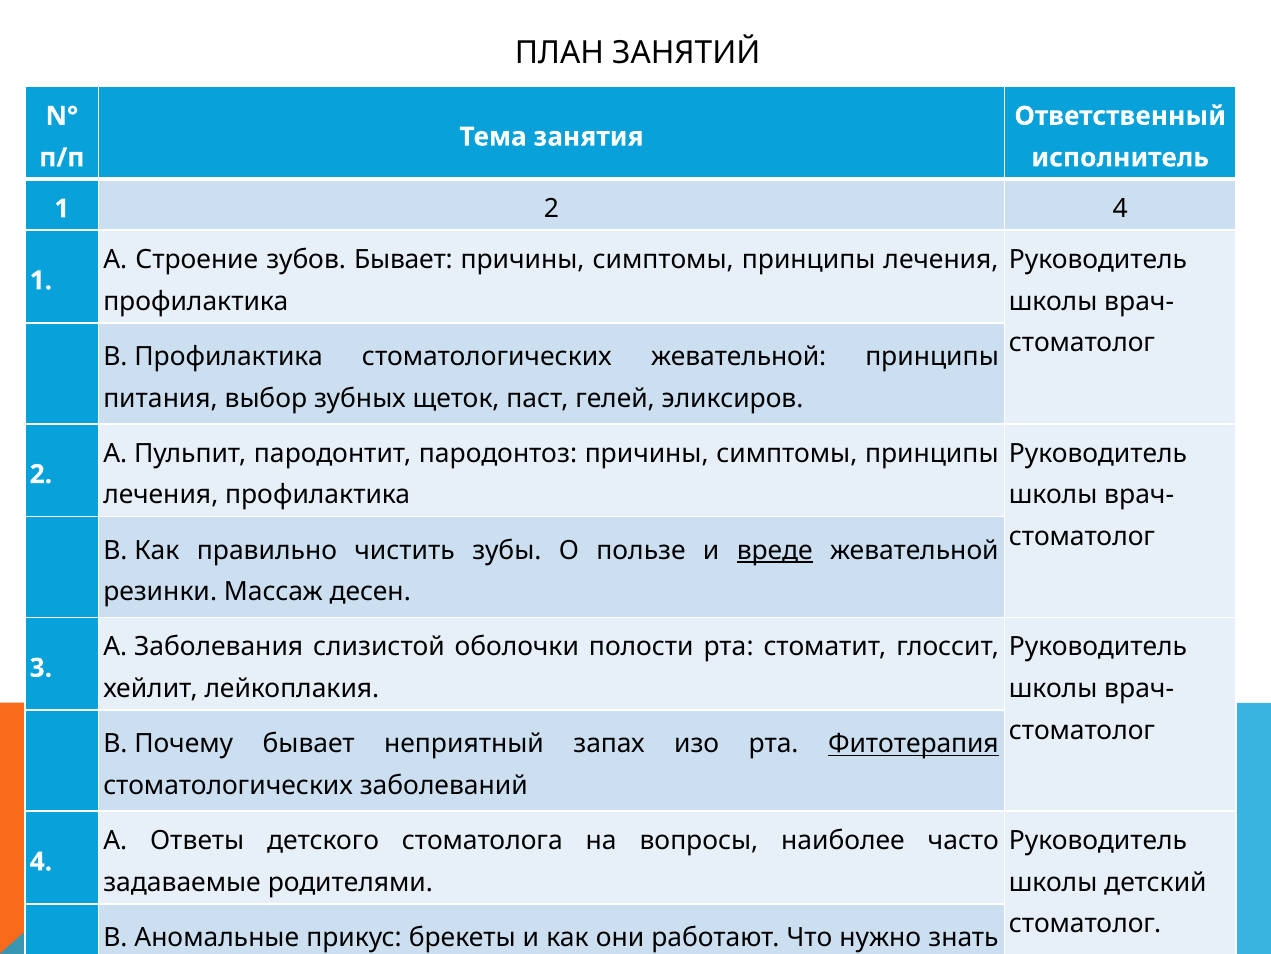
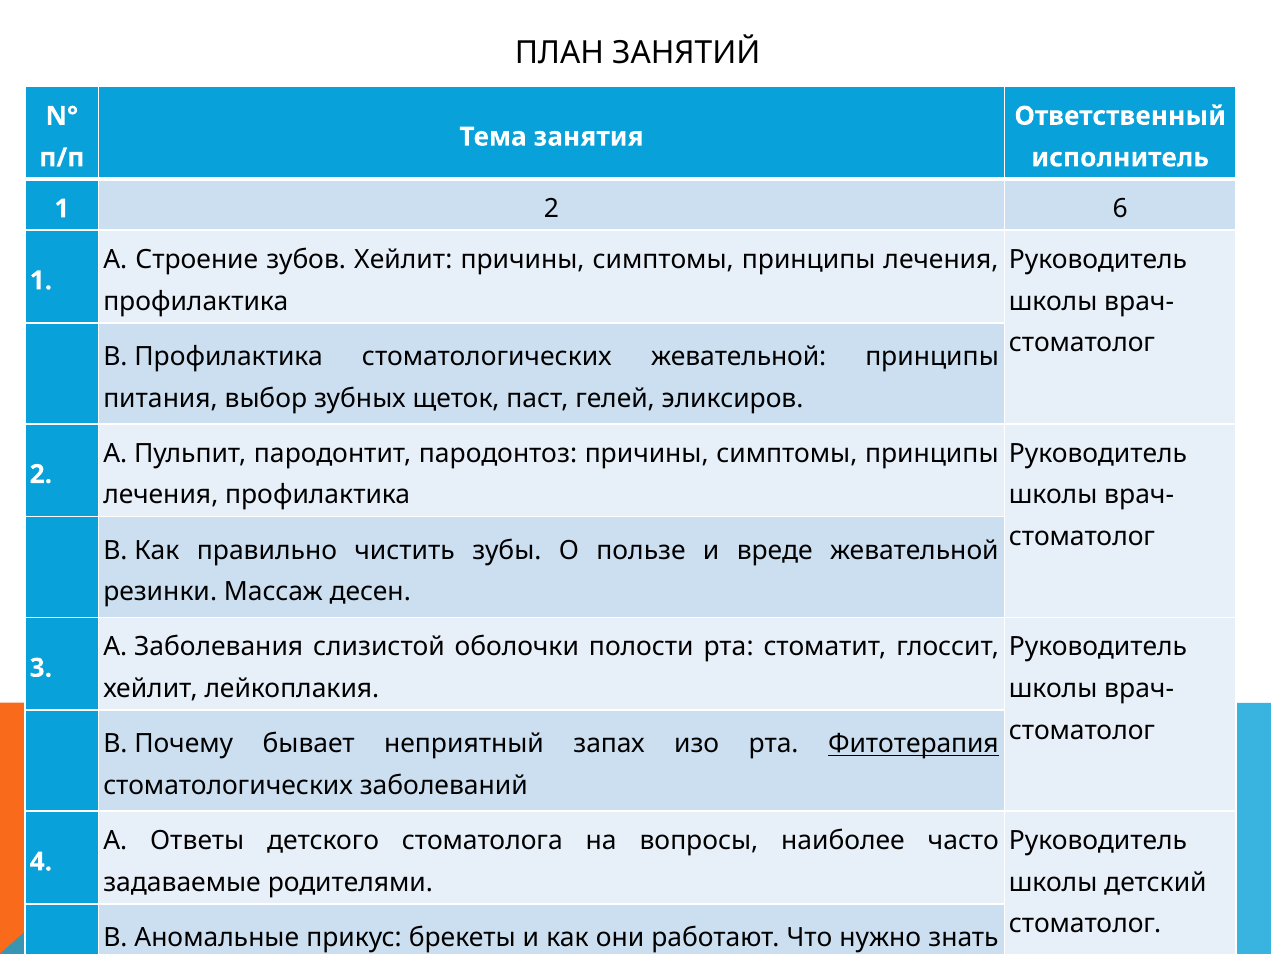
2 4: 4 -> 6
зубов Бывает: Бывает -> Хейлит
вреде underline: present -> none
